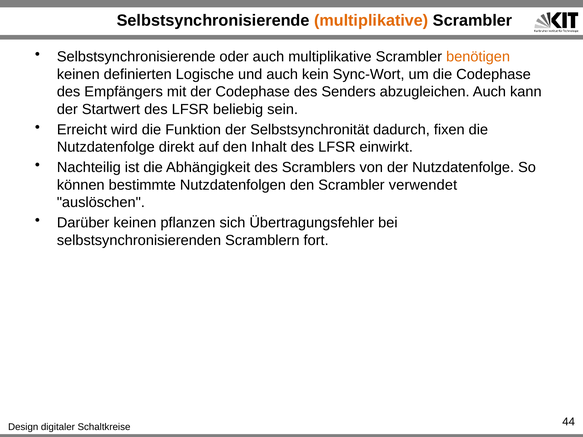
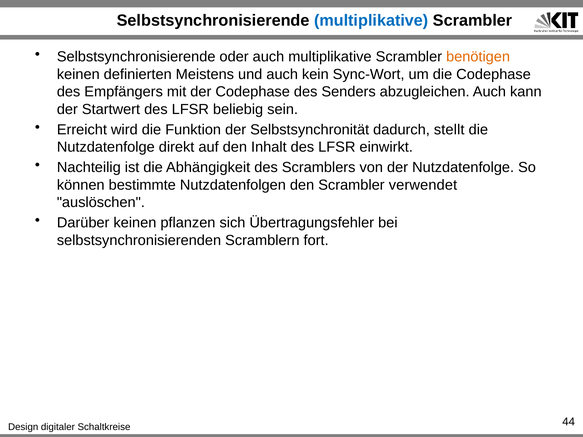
multiplikative at (371, 20) colour: orange -> blue
Logische: Logische -> Meistens
fixen: fixen -> stellt
